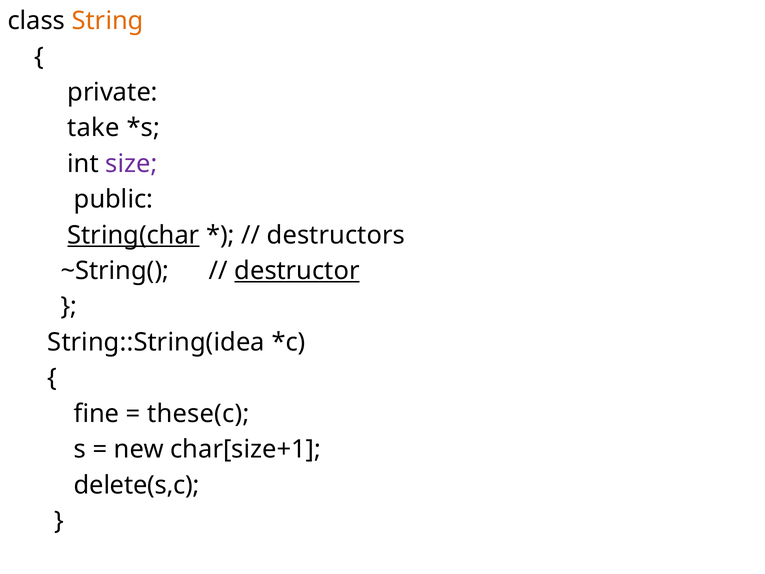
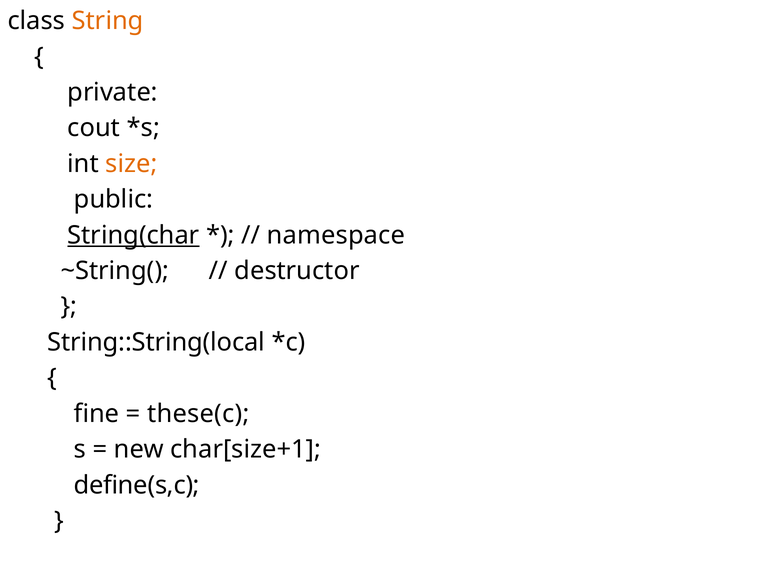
take: take -> cout
size colour: purple -> orange
destructors: destructors -> namespace
destructor underline: present -> none
String::String(idea: String::String(idea -> String::String(local
delete(s,c: delete(s,c -> define(s,c
